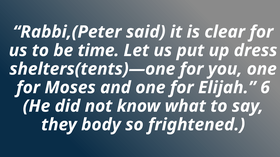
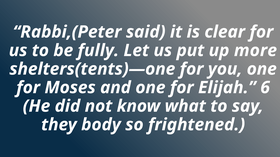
time: time -> fully
dress: dress -> more
